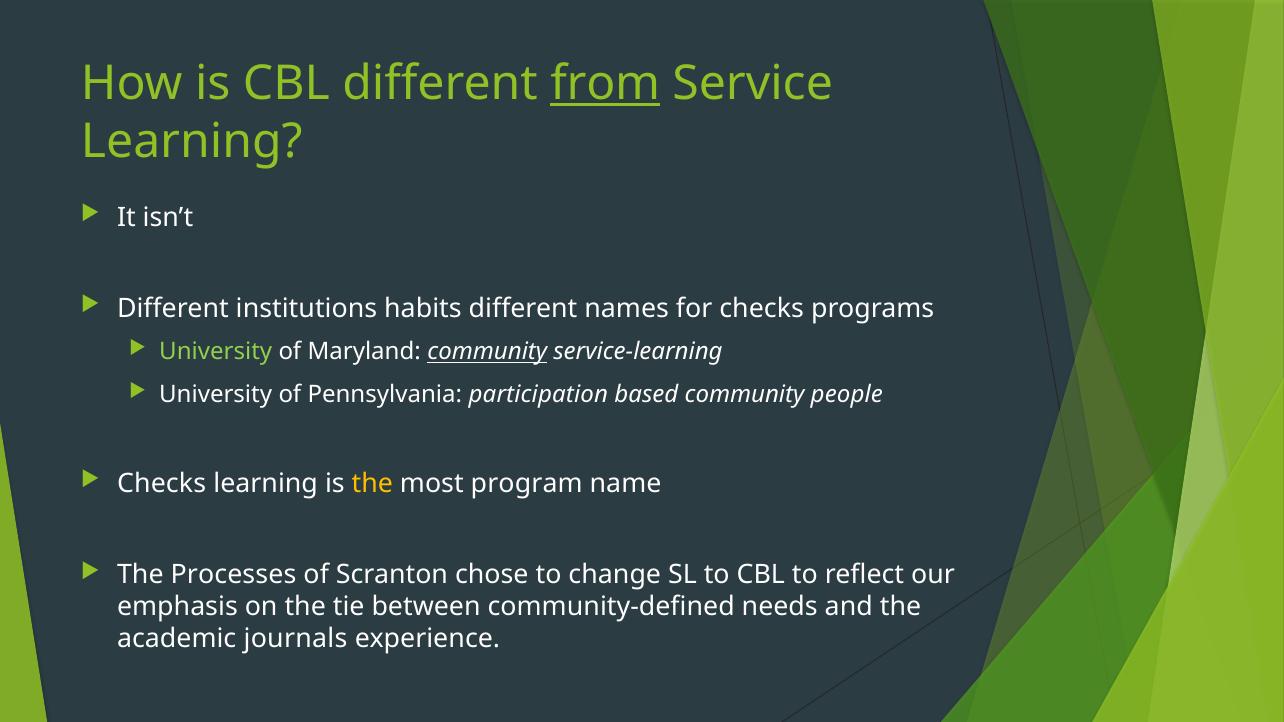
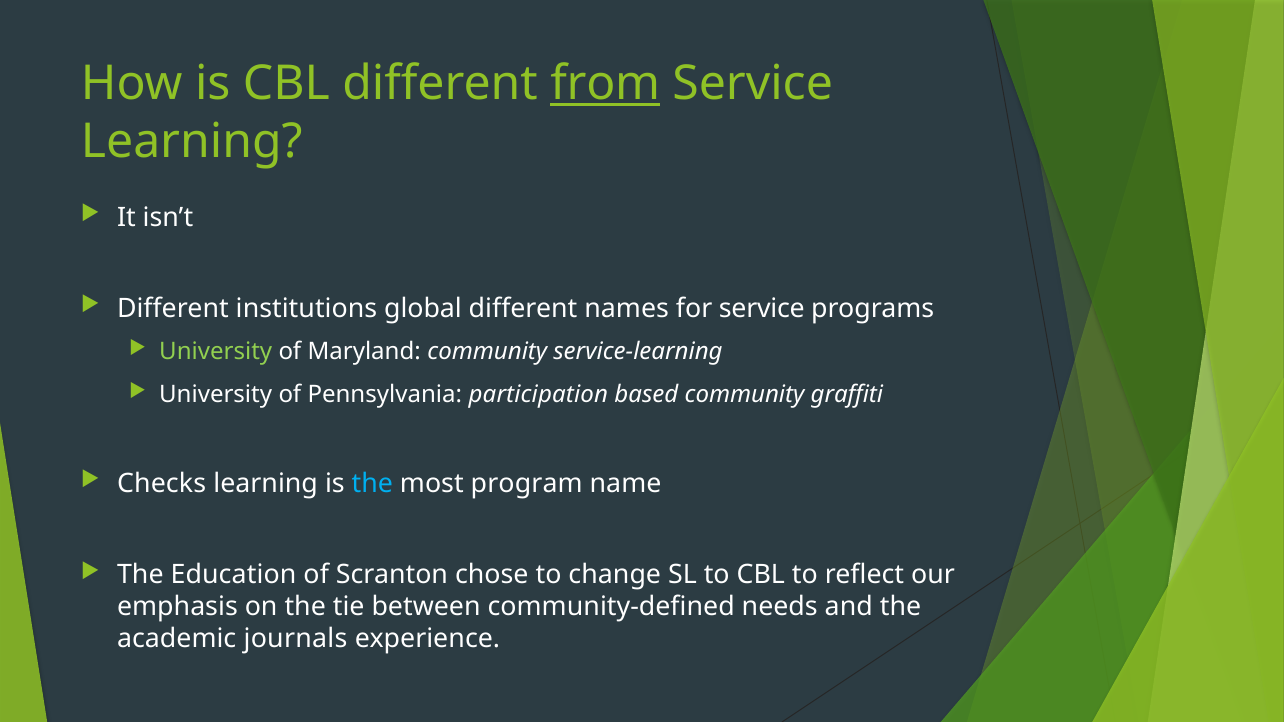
habits: habits -> global
for checks: checks -> service
community at (487, 352) underline: present -> none
people: people -> graffiti
the at (372, 484) colour: yellow -> light blue
Processes: Processes -> Education
